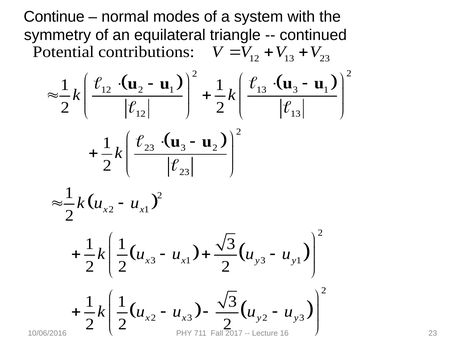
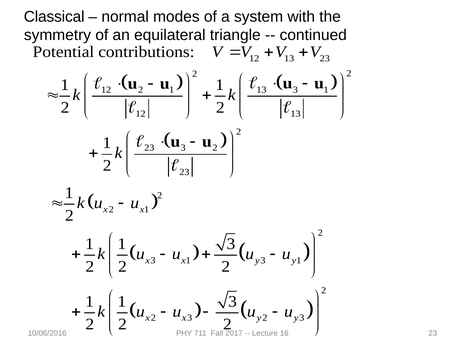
Continue: Continue -> Classical
